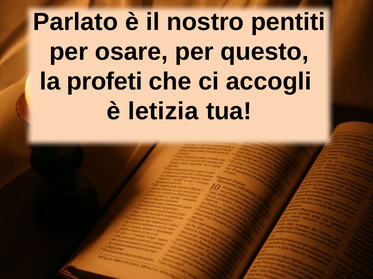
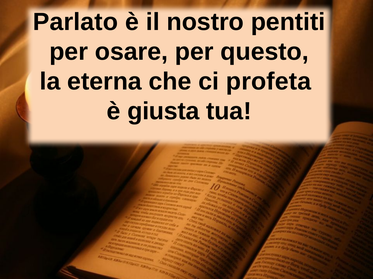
profeti: profeti -> eterna
accogli: accogli -> profeta
letizia: letizia -> giusta
